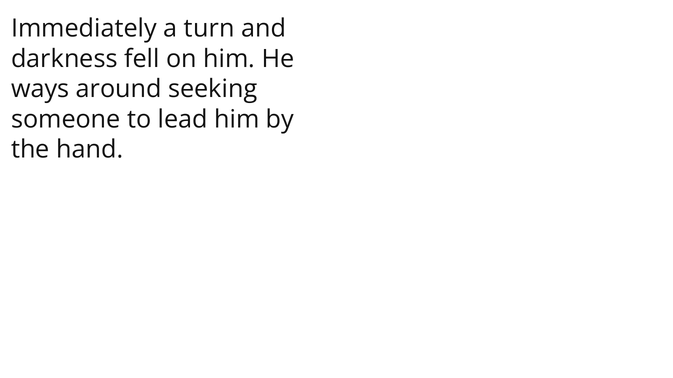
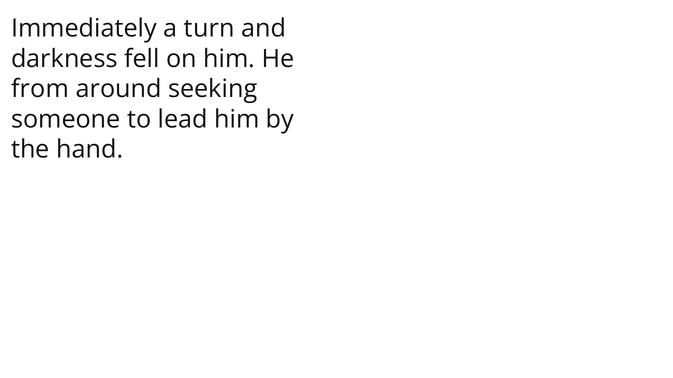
ways: ways -> from
